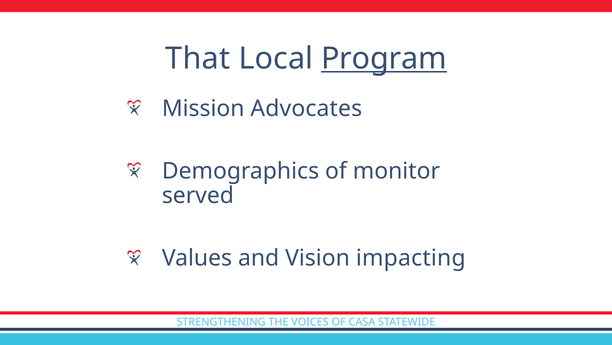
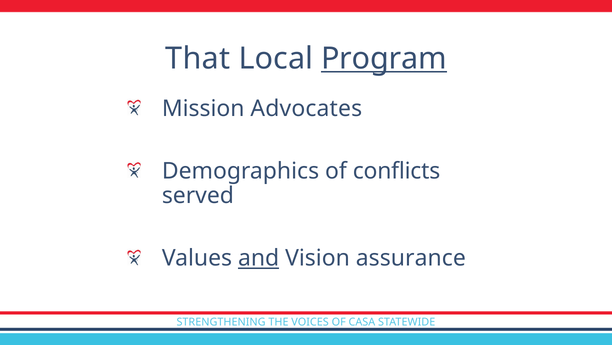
monitor: monitor -> conflicts
and underline: none -> present
impacting: impacting -> assurance
